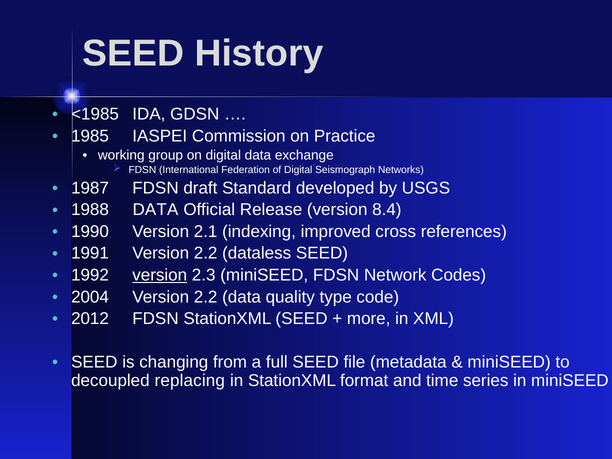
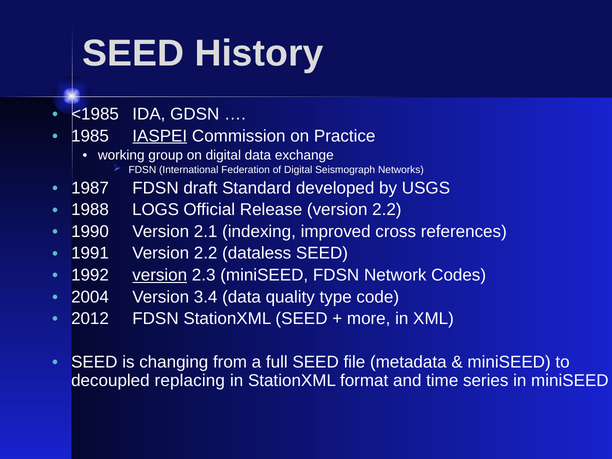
IASPEI underline: none -> present
1988 DATA: DATA -> LOGS
Release version 8.4: 8.4 -> 2.2
2004 Version 2.2: 2.2 -> 3.4
